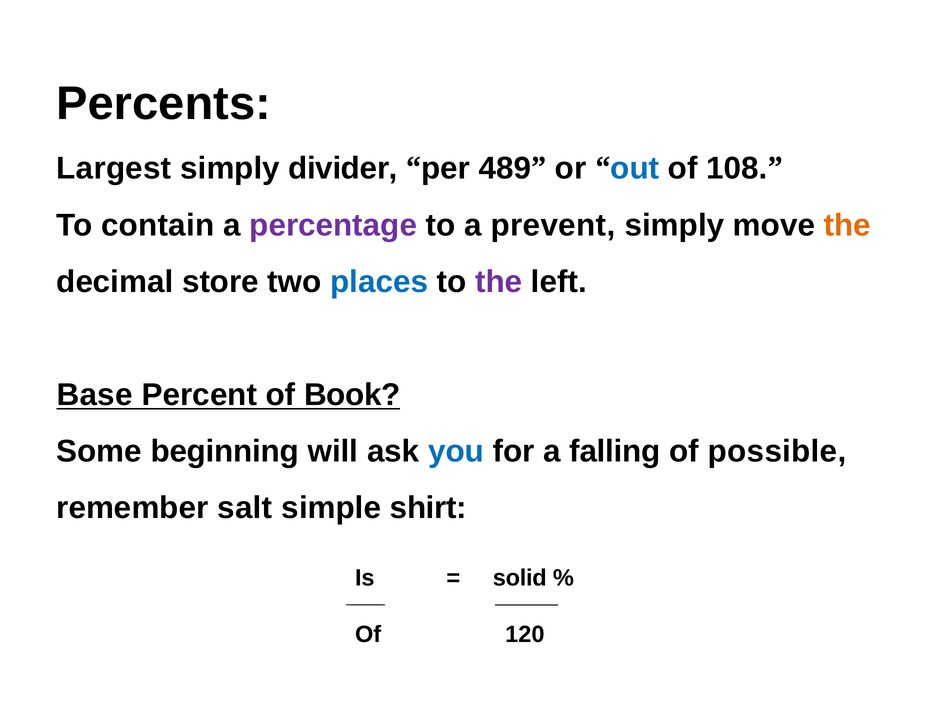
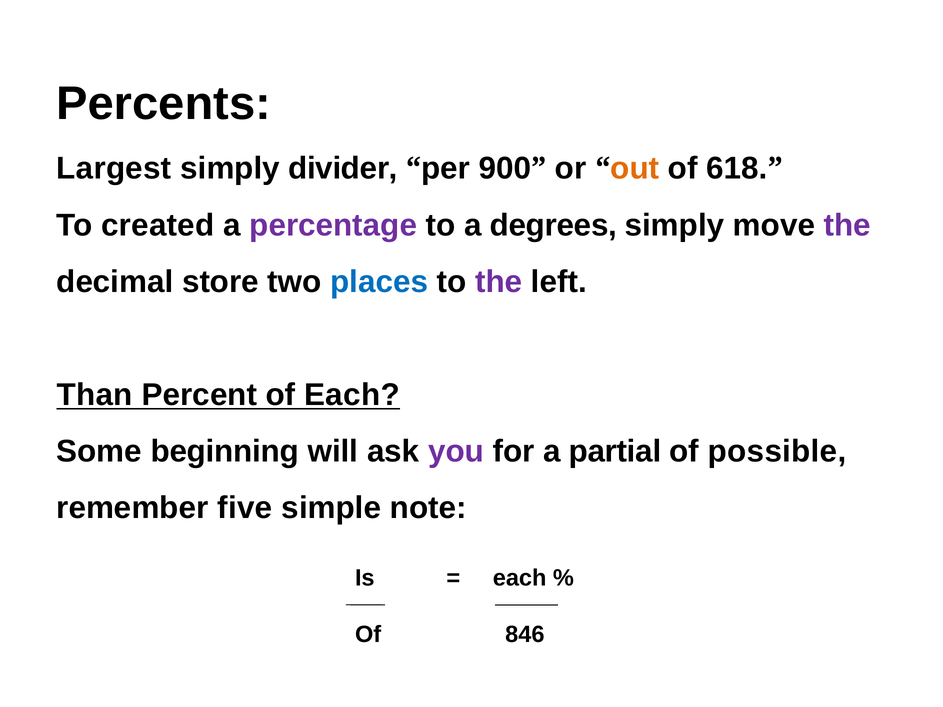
489: 489 -> 900
out colour: blue -> orange
108: 108 -> 618
contain: contain -> created
prevent: prevent -> degrees
the at (847, 225) colour: orange -> purple
Base: Base -> Than
of Book: Book -> Each
you colour: blue -> purple
falling: falling -> partial
salt: salt -> five
shirt: shirt -> note
solid at (520, 578): solid -> each
120: 120 -> 846
